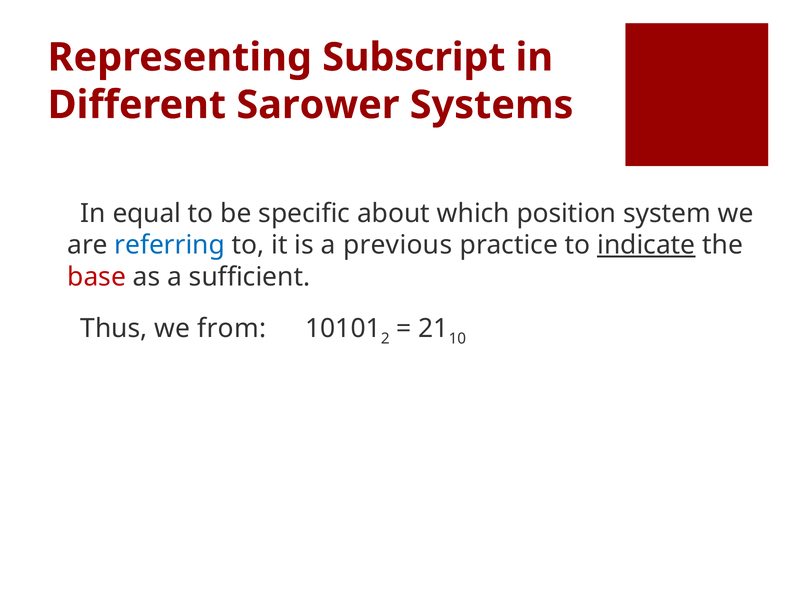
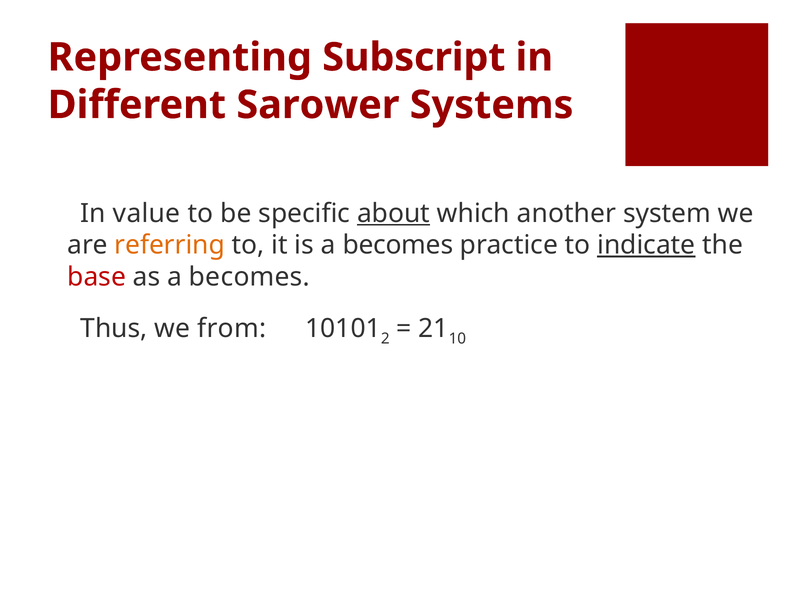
equal: equal -> value
about underline: none -> present
position: position -> another
referring colour: blue -> orange
is a previous: previous -> becomes
as a sufficient: sufficient -> becomes
